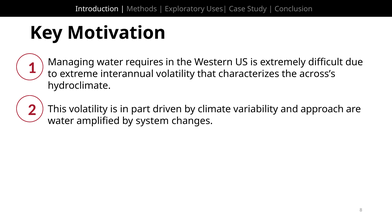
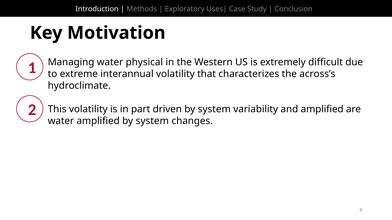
requires: requires -> physical
driven by climate: climate -> system
and approach: approach -> amplified
